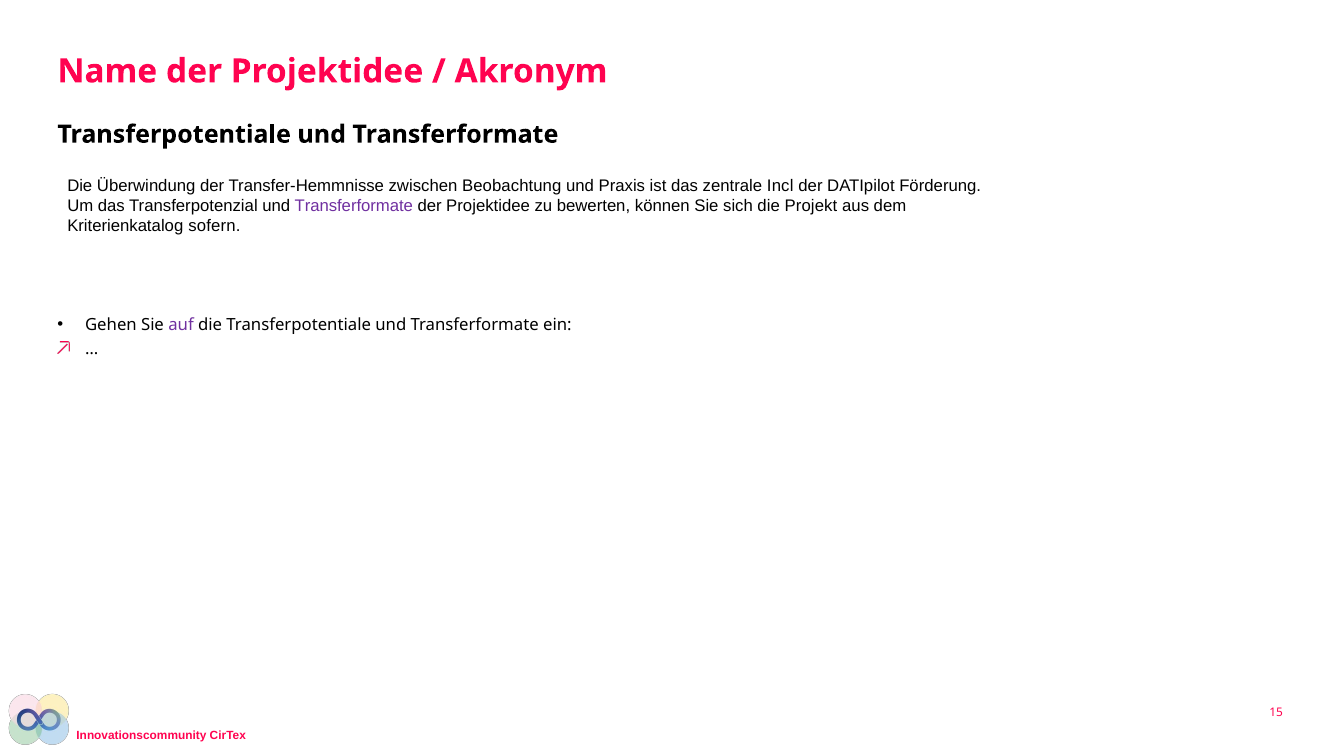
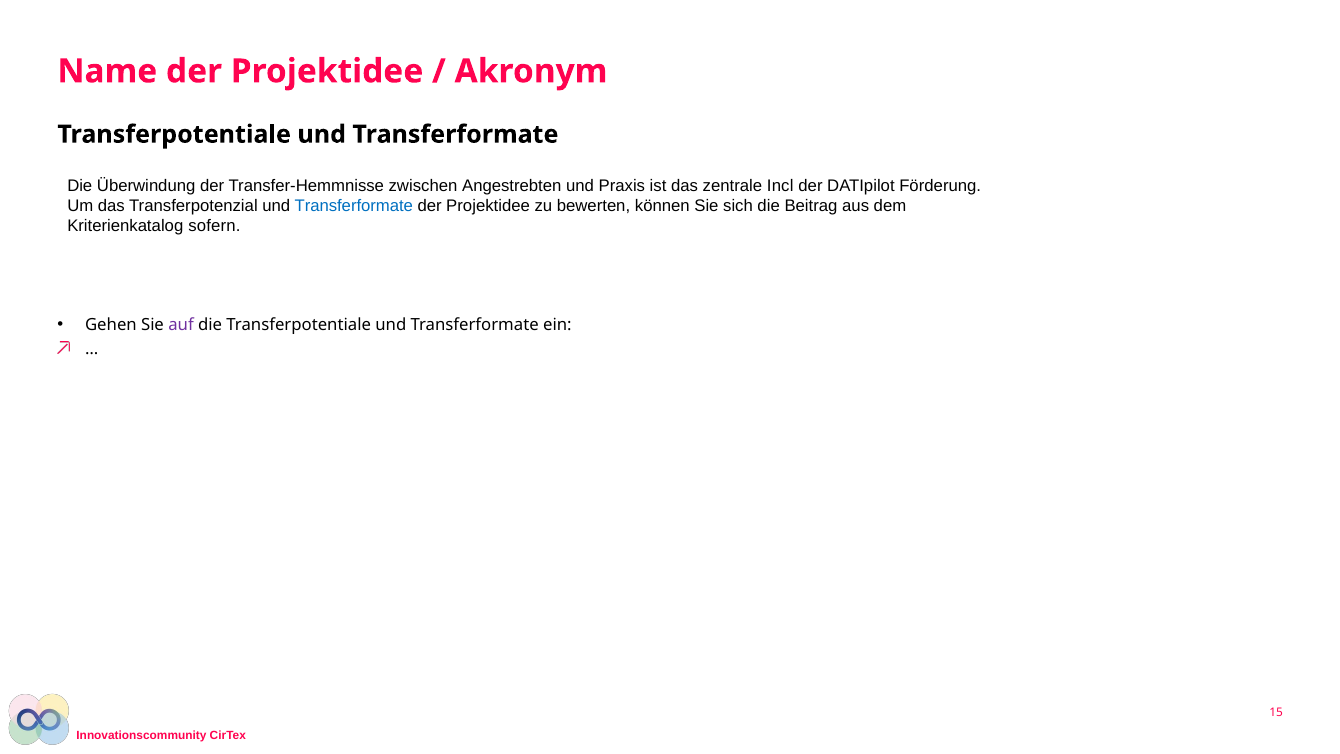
Beobachtung: Beobachtung -> Angestrebten
Transferformate at (354, 206) colour: purple -> blue
Projekt: Projekt -> Beitrag
